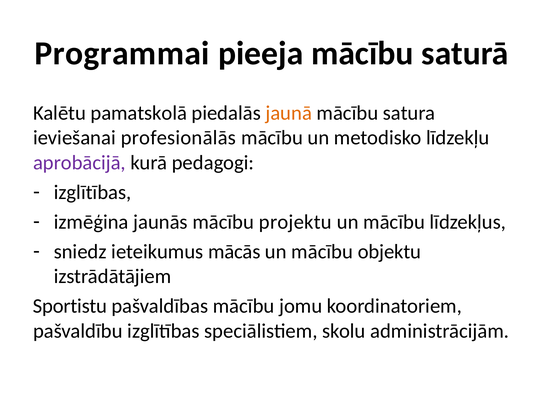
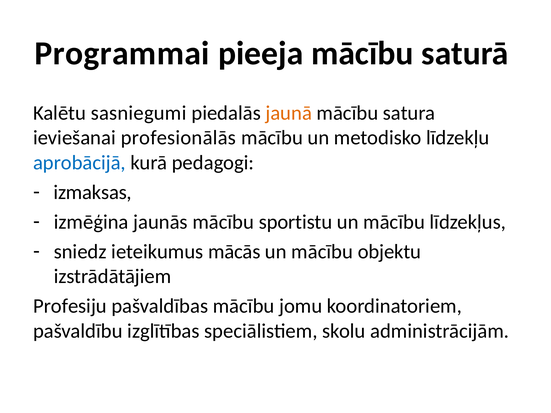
pamatskolā: pamatskolā -> sasniegumi
aprobācijā colour: purple -> blue
izglītības at (93, 192): izglītības -> izmaksas
projektu: projektu -> sportistu
Sportistu: Sportistu -> Profesiju
